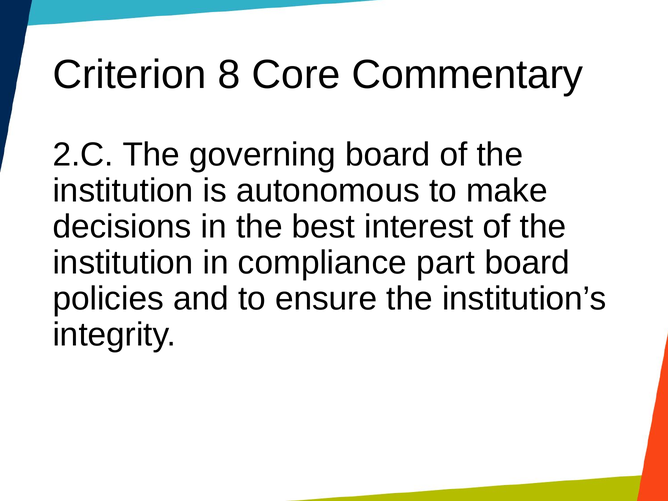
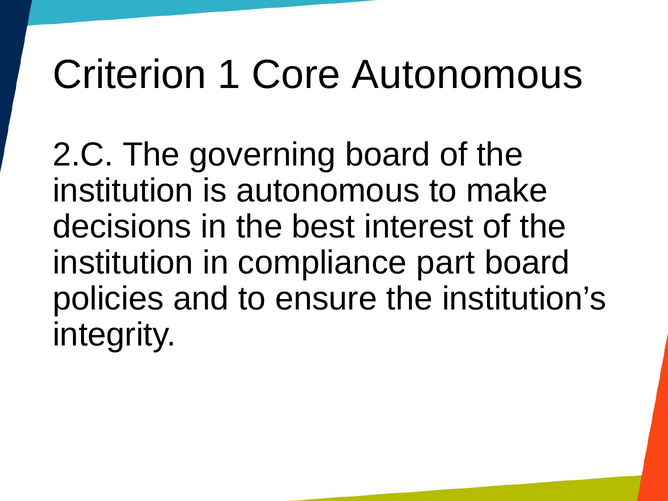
8: 8 -> 1
Core Commentary: Commentary -> Autonomous
